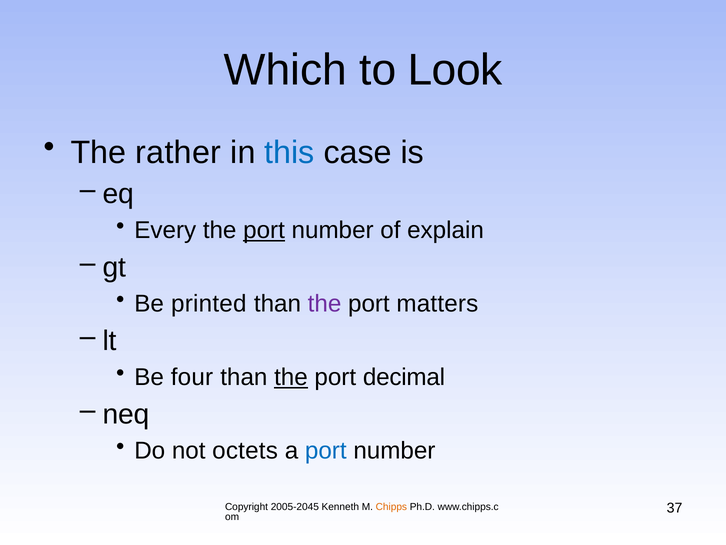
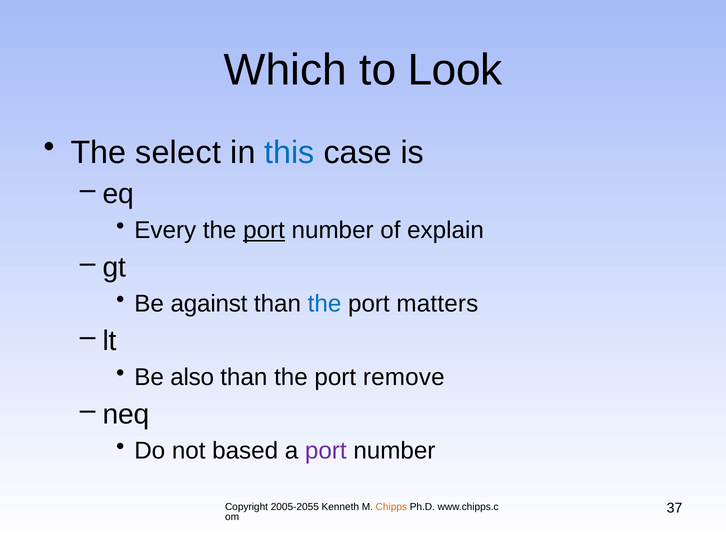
rather: rather -> select
printed: printed -> against
the at (325, 303) colour: purple -> blue
four: four -> also
the at (291, 377) underline: present -> none
decimal: decimal -> remove
octets: octets -> based
port at (326, 450) colour: blue -> purple
2005-2045: 2005-2045 -> 2005-2055
